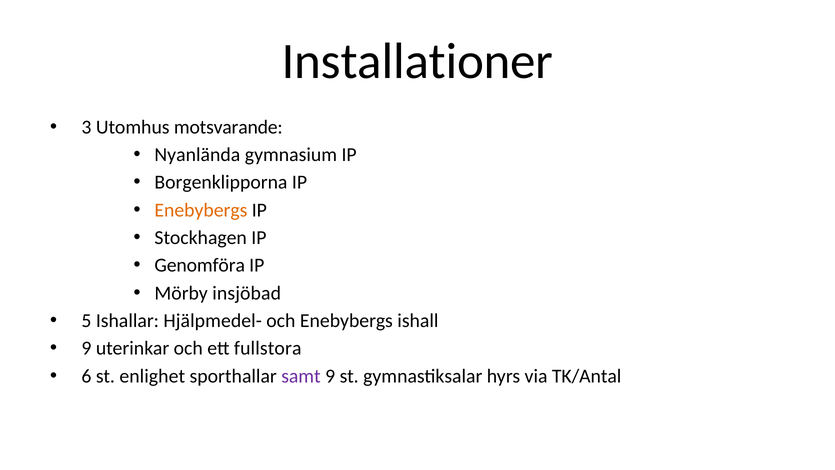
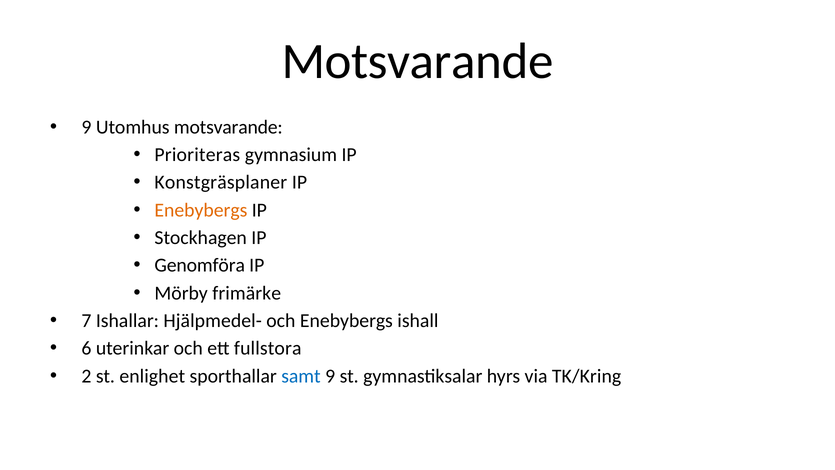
Installationer at (417, 62): Installationer -> Motsvarande
3 at (86, 127): 3 -> 9
Nyanlända: Nyanlända -> Prioriteras
Borgenklipporna: Borgenklipporna -> Konstgräsplaner
insjöbad: insjöbad -> frimärke
5: 5 -> 7
9 at (86, 348): 9 -> 6
6: 6 -> 2
samt colour: purple -> blue
TK/Antal: TK/Antal -> TK/Kring
